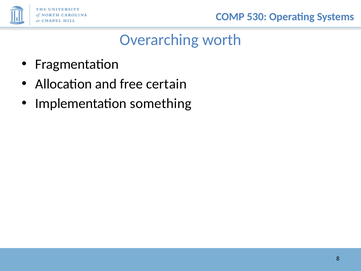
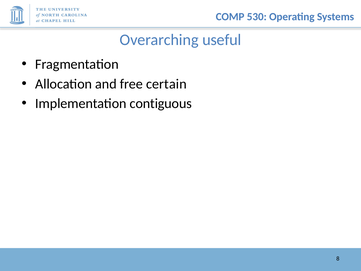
worth: worth -> useful
something: something -> contiguous
